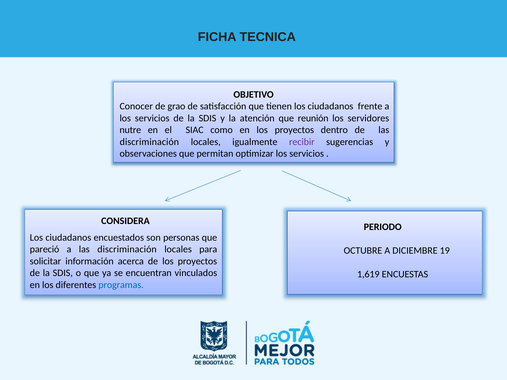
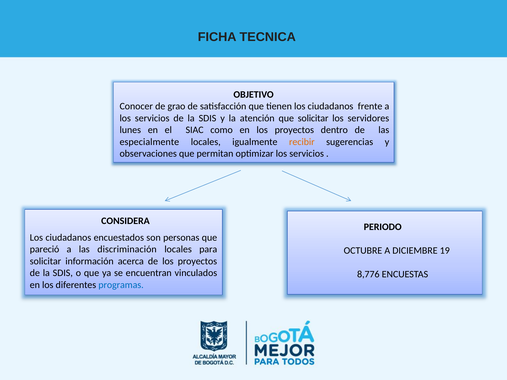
que reunión: reunión -> solicitar
nutre: nutre -> lunes
discriminación at (149, 142): discriminación -> especialmente
recibir colour: purple -> orange
1,619: 1,619 -> 8,776
